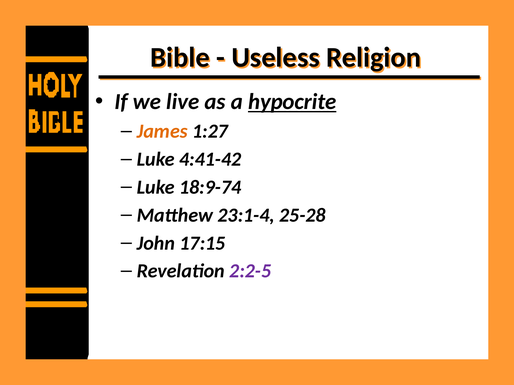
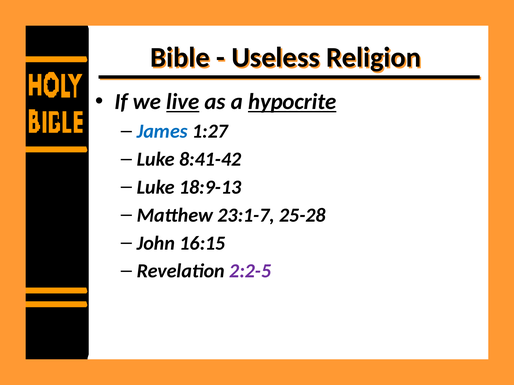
live underline: none -> present
James colour: orange -> blue
4:41-42: 4:41-42 -> 8:41-42
18:9-74: 18:9-74 -> 18:9-13
23:1-4: 23:1-4 -> 23:1-7
17:15: 17:15 -> 16:15
